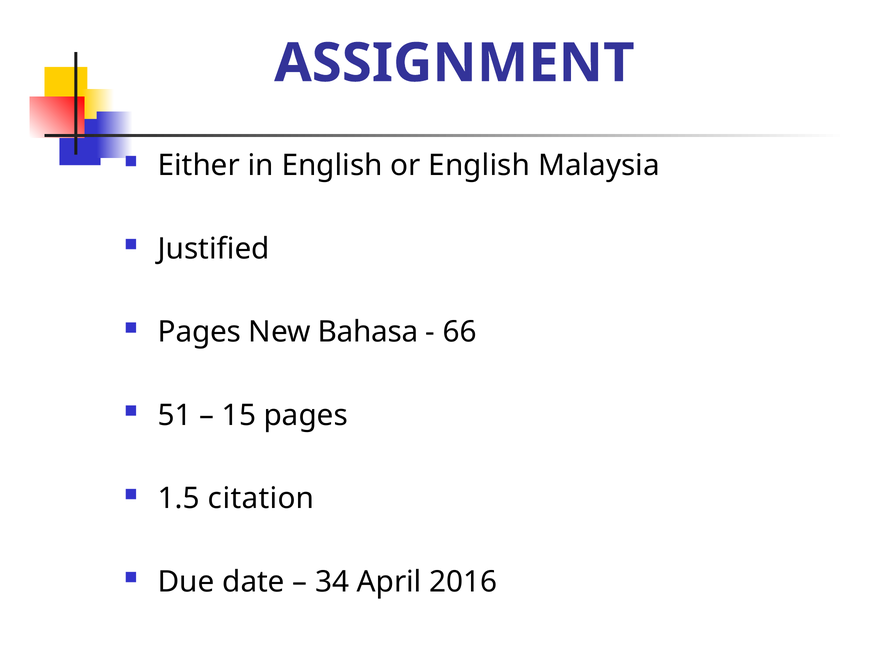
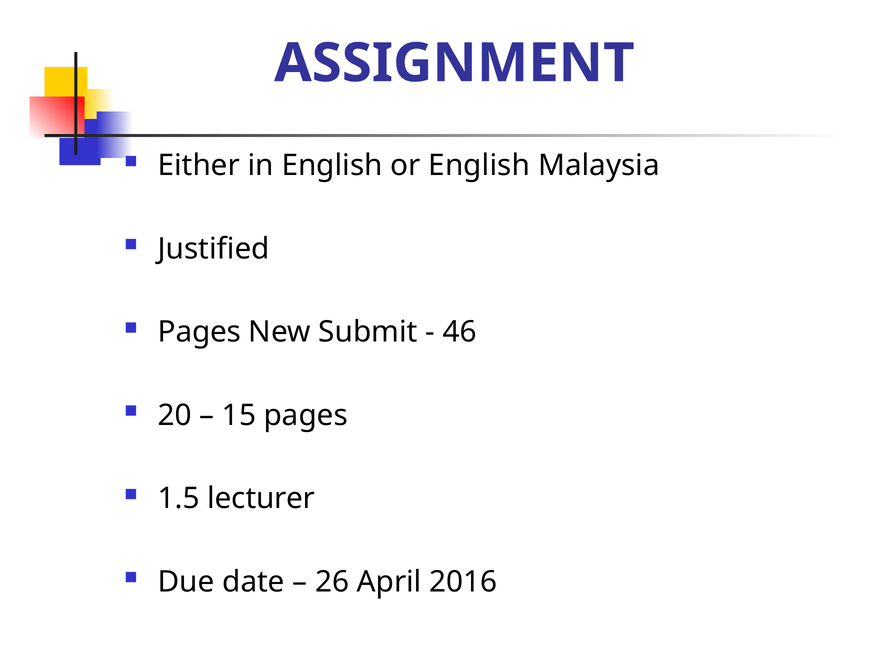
Bahasa: Bahasa -> Submit
66: 66 -> 46
51: 51 -> 20
citation: citation -> lecturer
34: 34 -> 26
